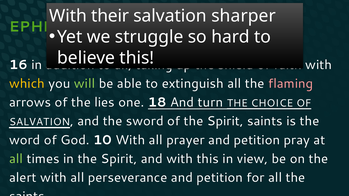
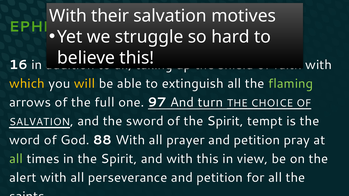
sharper: sharper -> motives
will colour: light green -> yellow
flaming colour: pink -> light green
lies: lies -> full
18: 18 -> 97
Spirit saints: saints -> tempt
10: 10 -> 88
